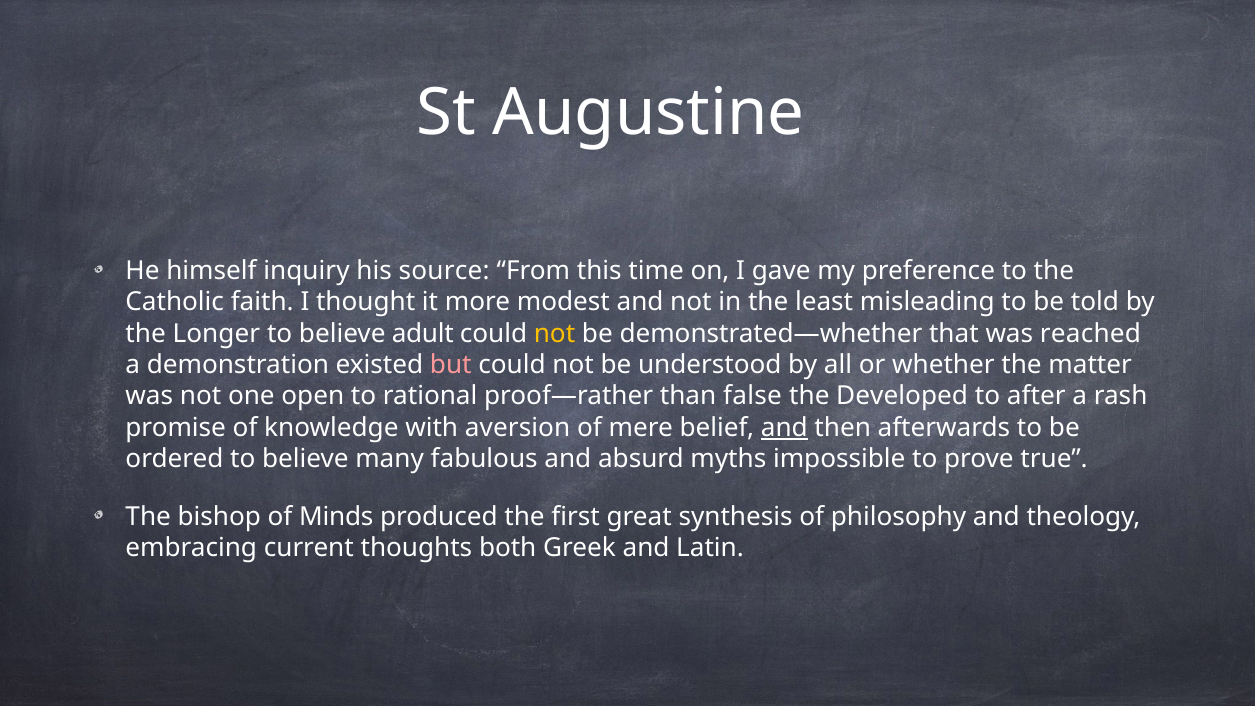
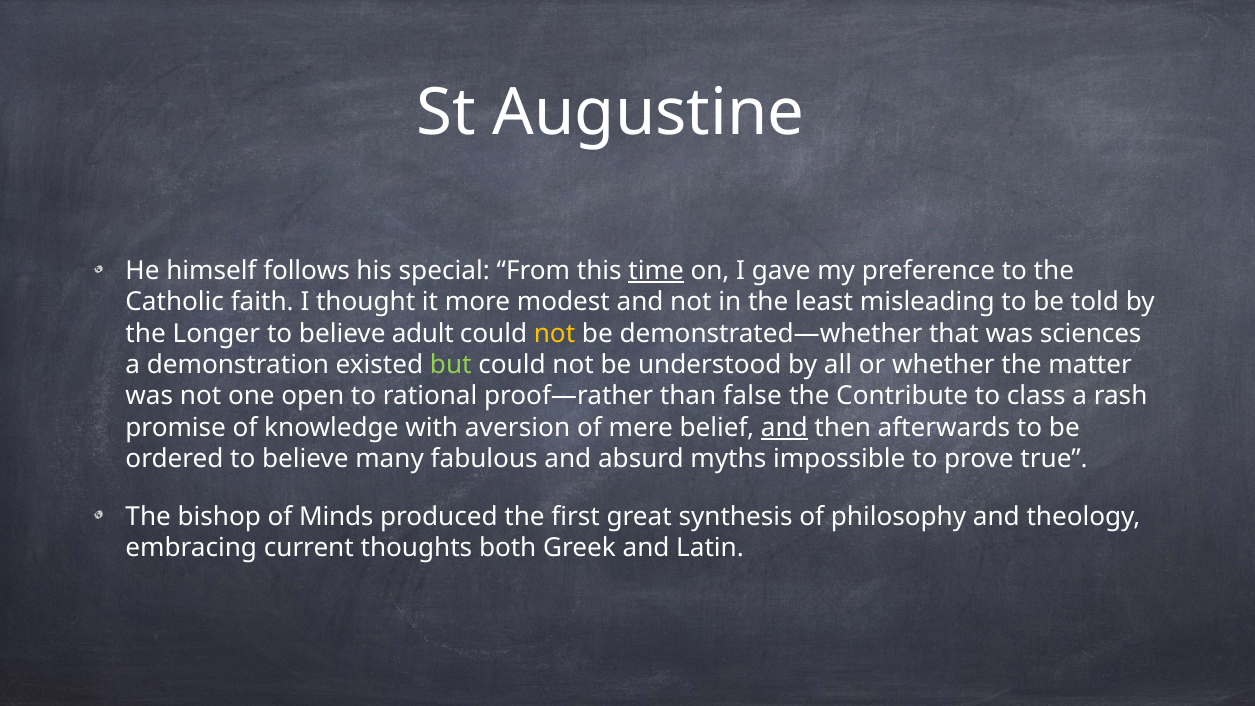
inquiry: inquiry -> follows
source: source -> special
time underline: none -> present
reached: reached -> sciences
but colour: pink -> light green
Developed: Developed -> Contribute
after: after -> class
